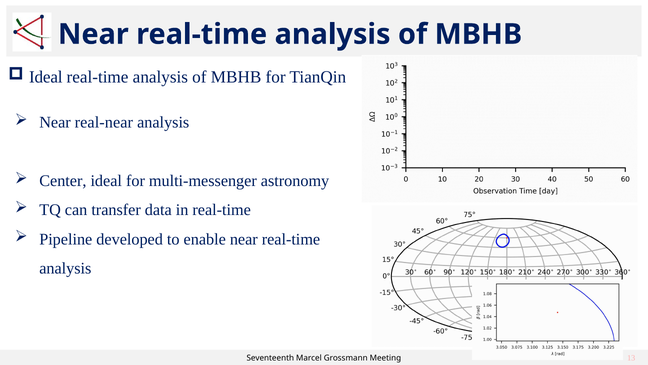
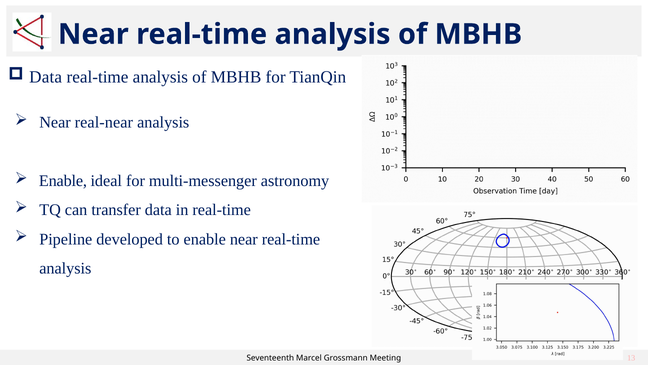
Ideal at (46, 77): Ideal -> Data
Center at (63, 181): Center -> Enable
